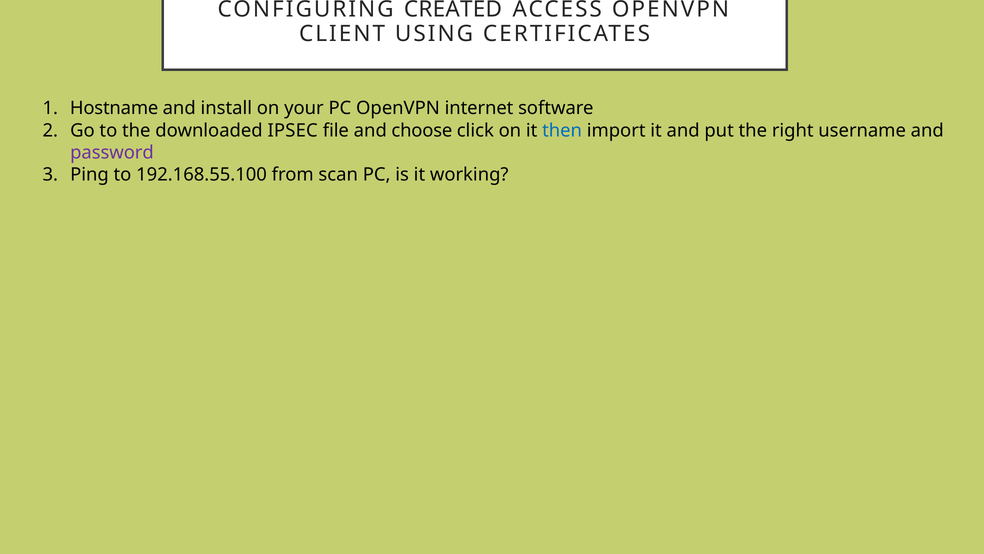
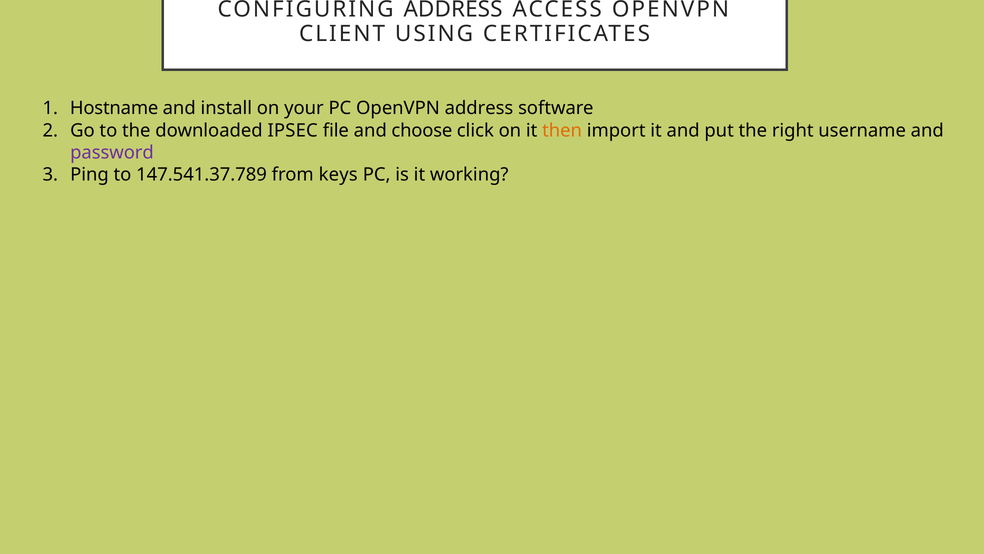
CONFIGURING CREATED: CREATED -> ADDRESS
OpenVPN internet: internet -> address
then colour: blue -> orange
192.168.55.100: 192.168.55.100 -> 147.541.37.789
scan: scan -> keys
